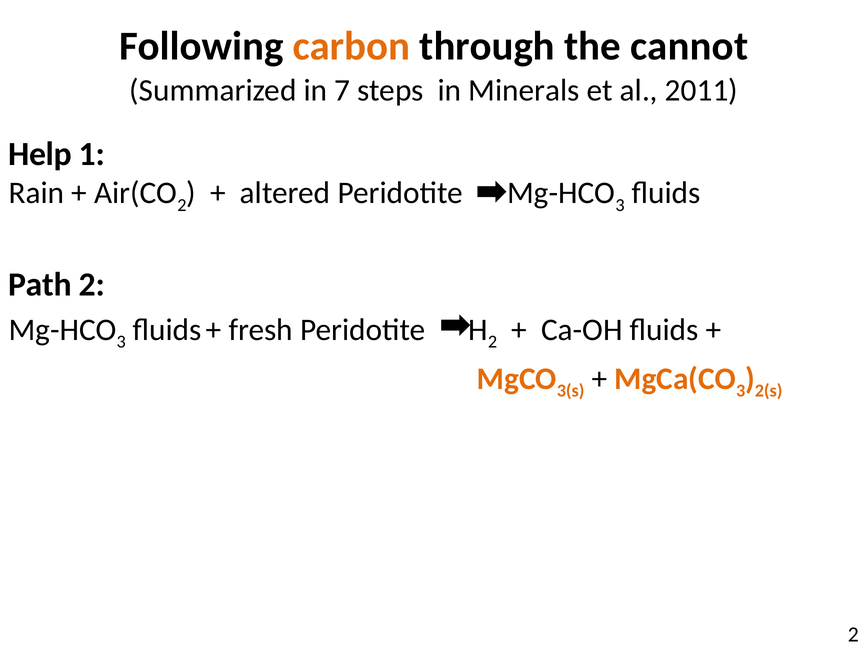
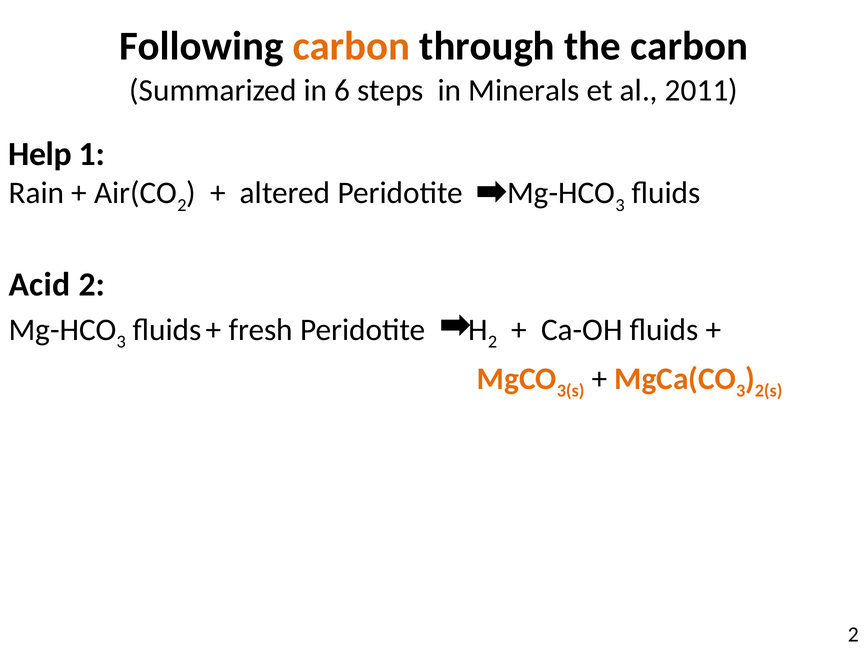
the cannot: cannot -> carbon
7: 7 -> 6
Path: Path -> Acid
